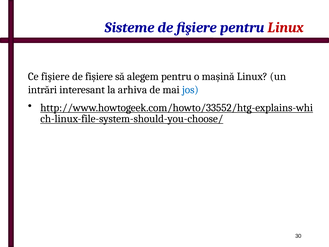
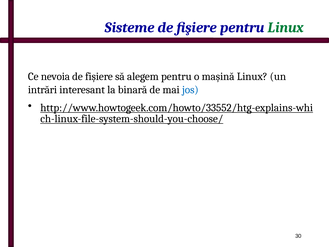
Linux at (286, 28) colour: red -> green
Ce fişiere: fişiere -> nevoia
arhiva: arhiva -> binară
